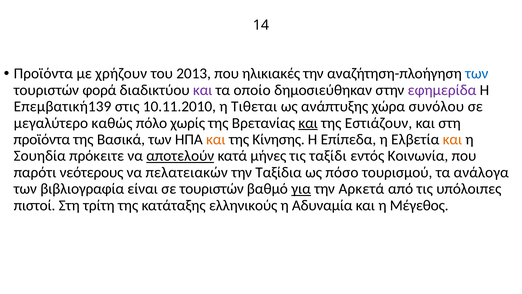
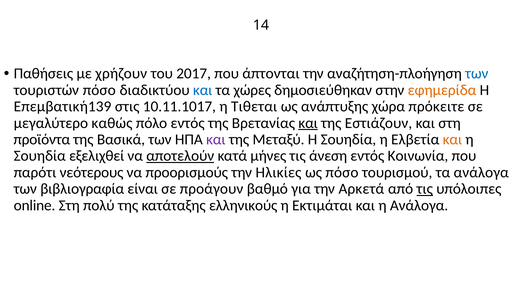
Προϊόντα at (43, 74): Προϊόντα -> Παθήσεις
2013: 2013 -> 2017
ηλικιακές: ηλικιακές -> άπτονται
τουριστών φορά: φορά -> πόσο
και at (203, 90) colour: purple -> blue
οποίο: οποίο -> χώρες
εφημερίδα colour: purple -> orange
10.11.2010: 10.11.2010 -> 10.11.1017
συνόλου: συνόλου -> πρόκειτε
πόλο χωρίς: χωρίς -> εντός
και at (216, 139) colour: orange -> purple
Κίνησης: Κίνησης -> Μεταξύ
Επίπεδα at (348, 139): Επίπεδα -> Σουηδία
πρόκειτε: πρόκειτε -> εξελιχθεί
ταξίδι: ταξίδι -> άνεση
πελατειακών: πελατειακών -> προορισμούς
Ταξίδια: Ταξίδια -> Ηλικίες
σε τουριστών: τουριστών -> προάγουν
για underline: present -> none
τις at (425, 189) underline: none -> present
πιστοί: πιστοί -> online
τρίτη: τρίτη -> πολύ
Αδυναμία: Αδυναμία -> Εκτιμάται
η Μέγεθος: Μέγεθος -> Ανάλογα
